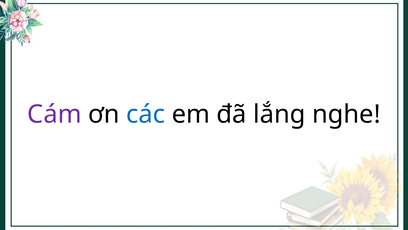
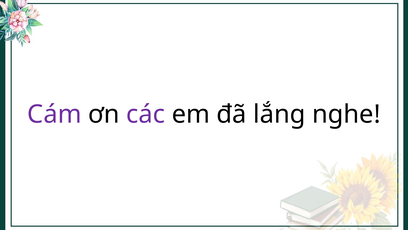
các colour: blue -> purple
